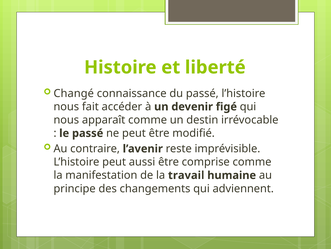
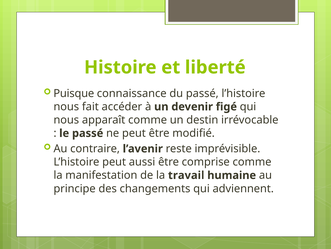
Changé: Changé -> Puisque
